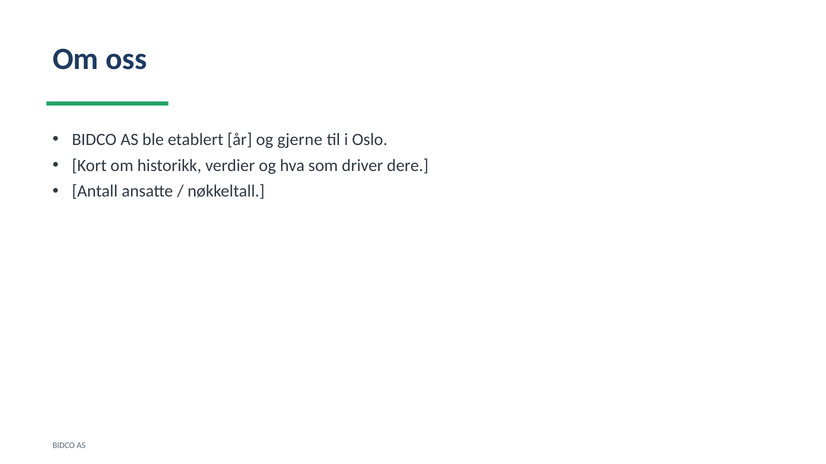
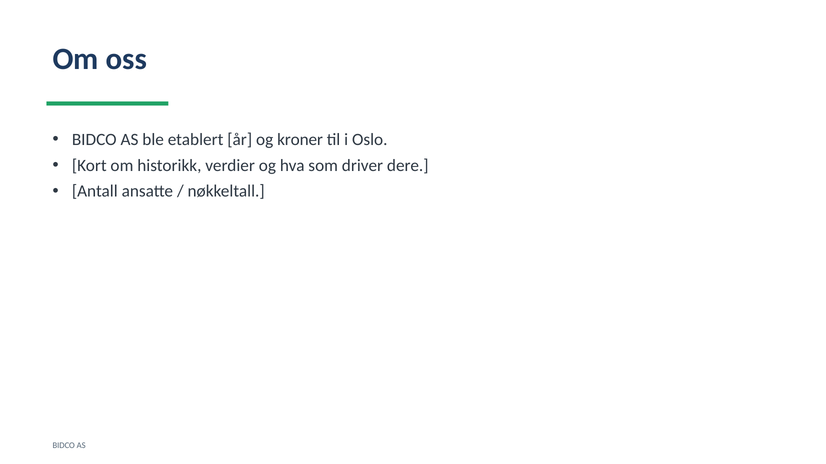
gjerne: gjerne -> kroner
